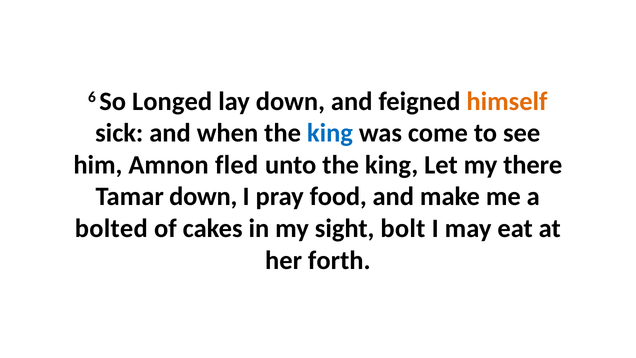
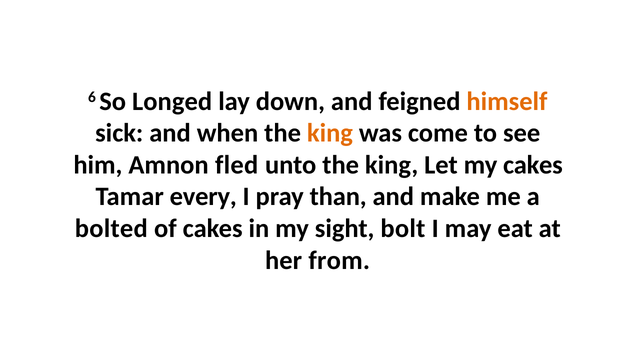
king at (330, 133) colour: blue -> orange
my there: there -> cakes
Tamar down: down -> every
food: food -> than
forth: forth -> from
